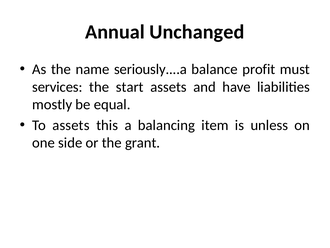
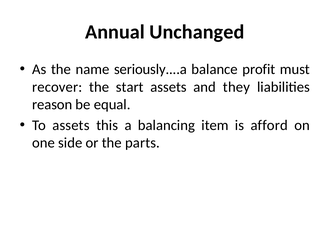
services: services -> recover
have: have -> they
mostly: mostly -> reason
unless: unless -> afford
grant: grant -> parts
